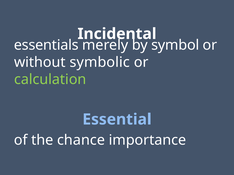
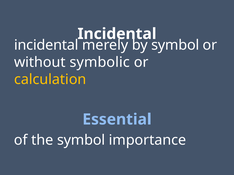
essentials at (46, 45): essentials -> incidental
calculation colour: light green -> yellow
the chance: chance -> symbol
